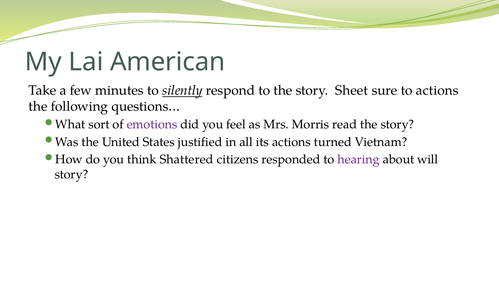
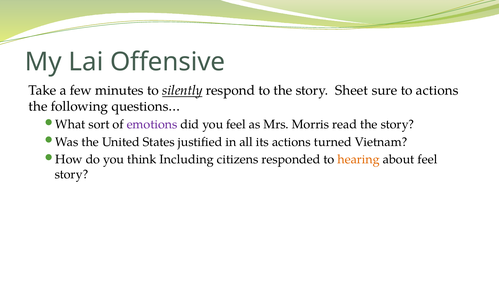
American: American -> Offensive
Shattered: Shattered -> Including
hearing colour: purple -> orange
about will: will -> feel
